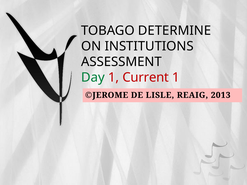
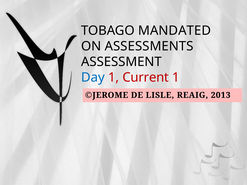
DETERMINE: DETERMINE -> MANDATED
INSTITUTIONS: INSTITUTIONS -> ASSESSMENTS
Day colour: green -> blue
